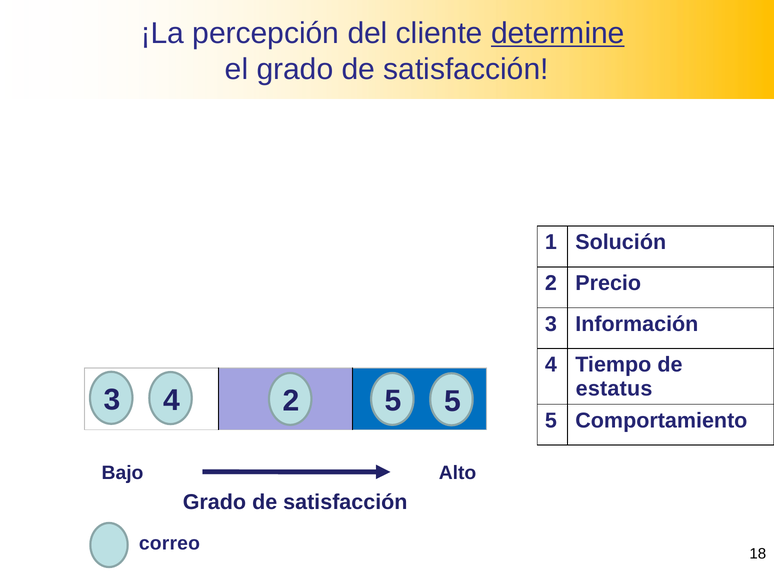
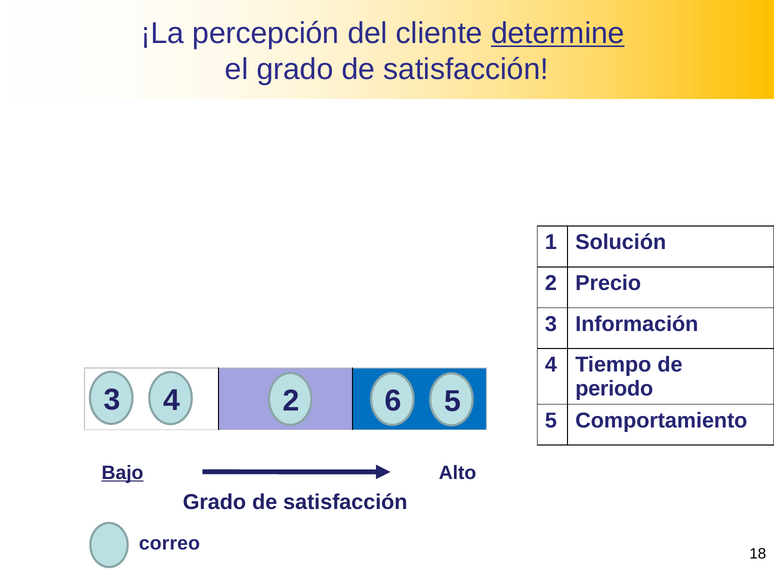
estatus: estatus -> periodo
2 5: 5 -> 6
Bajo underline: none -> present
